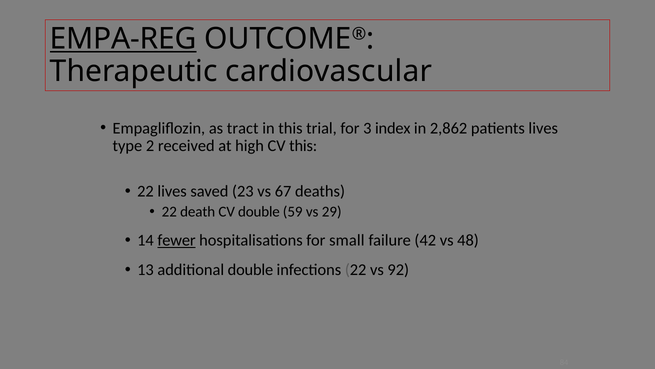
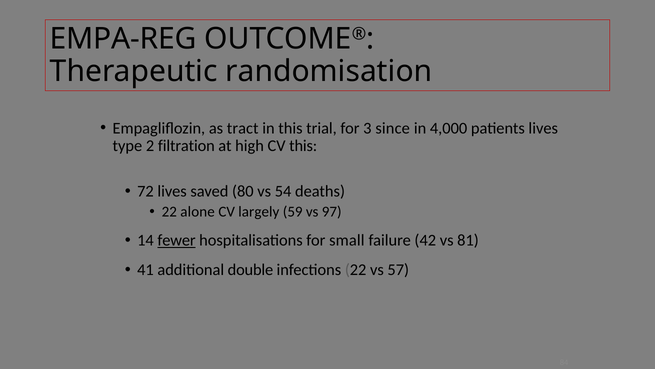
EMPA-REG underline: present -> none
cardiovascular: cardiovascular -> randomisation
index: index -> since
2,862: 2,862 -> 4,000
received: received -> filtration
22 at (145, 191): 22 -> 72
23: 23 -> 80
67: 67 -> 54
death: death -> alone
CV double: double -> largely
29: 29 -> 97
48: 48 -> 81
13: 13 -> 41
92: 92 -> 57
